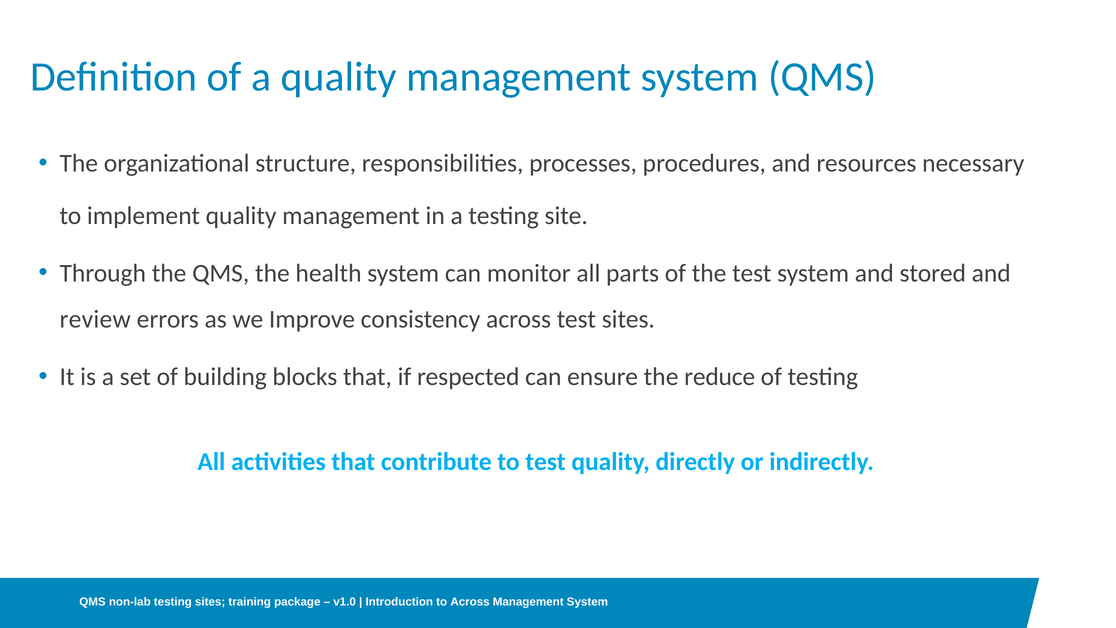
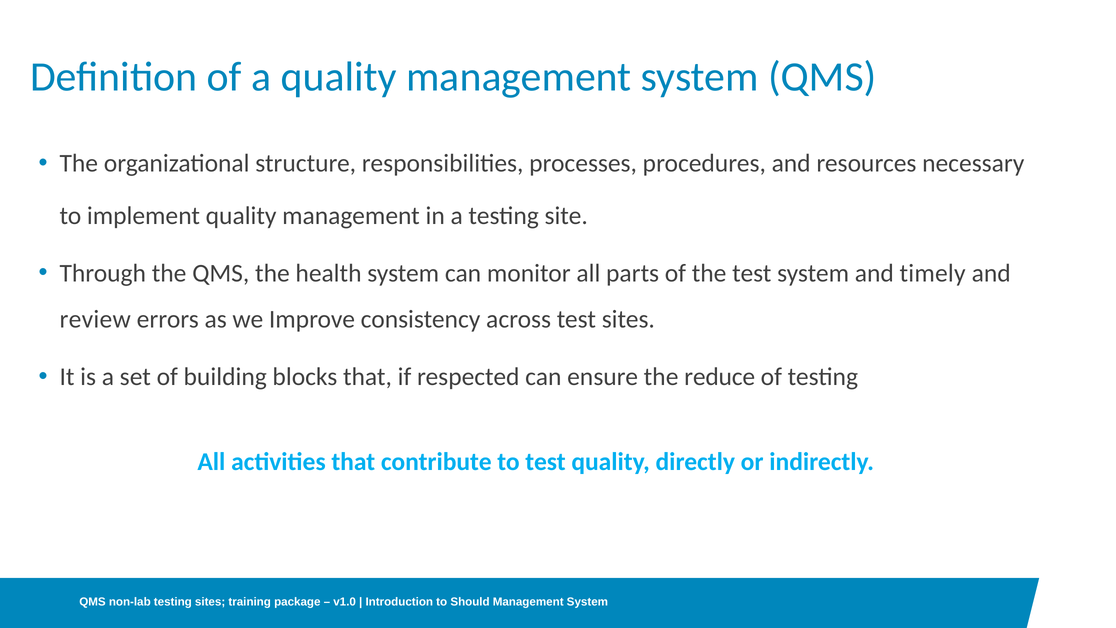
stored: stored -> timely
to Across: Across -> Should
